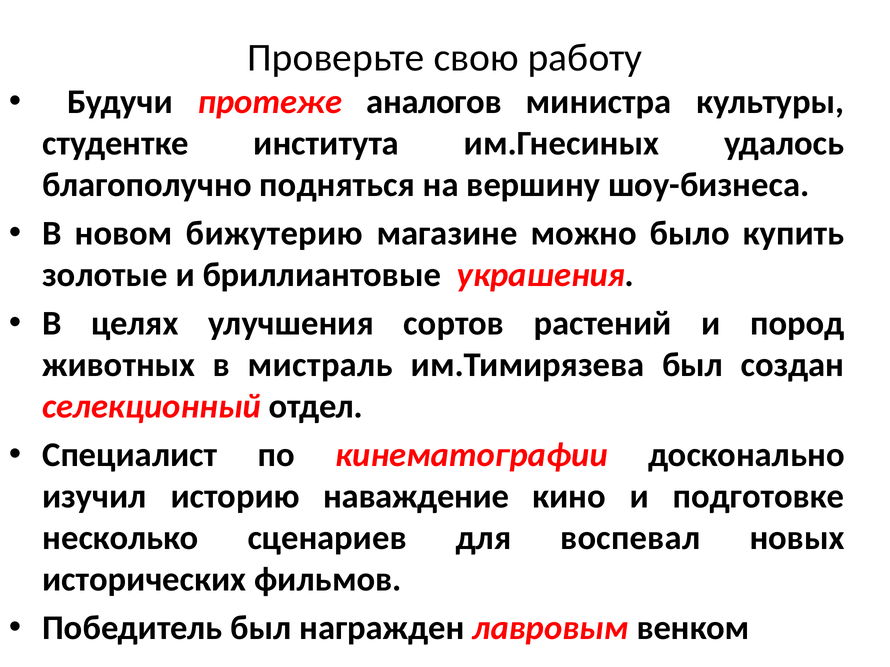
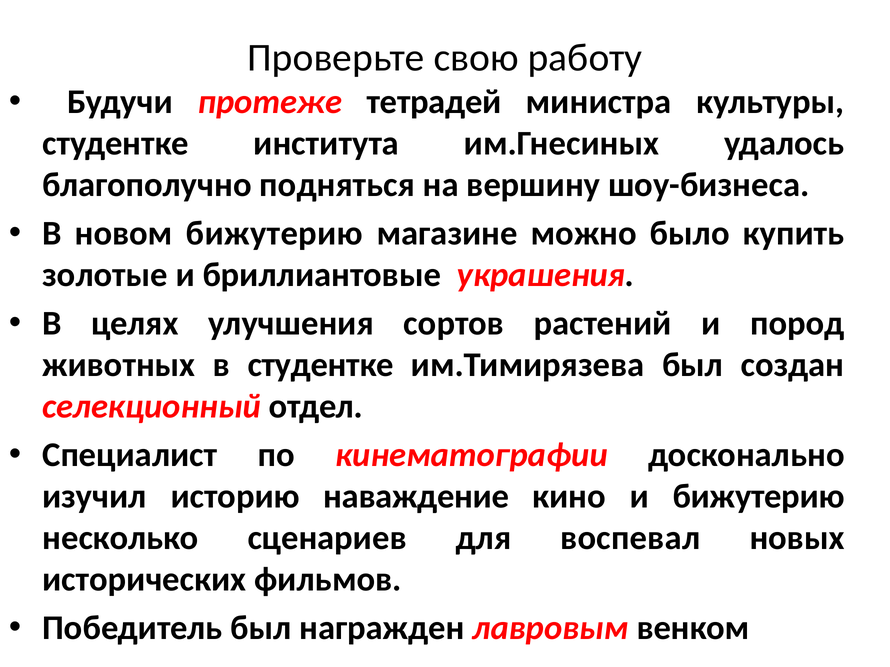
аналогов: аналогов -> тетрадей
в мистраль: мистраль -> студентке
и подготовке: подготовке -> бижутерию
